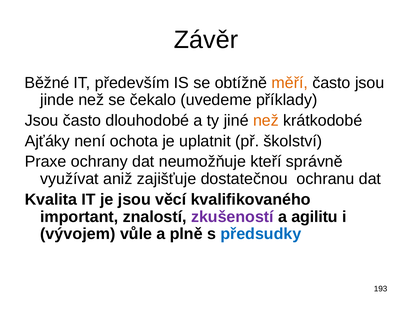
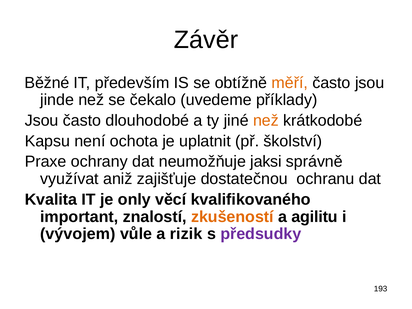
Ajťáky: Ajťáky -> Kapsu
kteří: kteří -> jaksi
je jsou: jsou -> only
zkušeností colour: purple -> orange
plně: plně -> rizik
předsudky colour: blue -> purple
